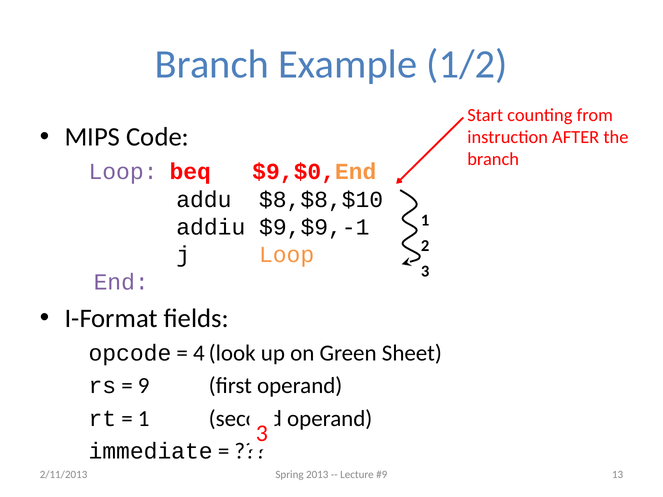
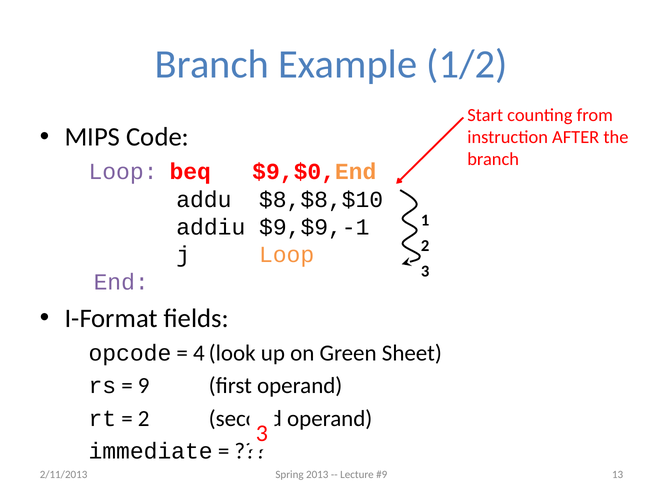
1 at (144, 419): 1 -> 2
